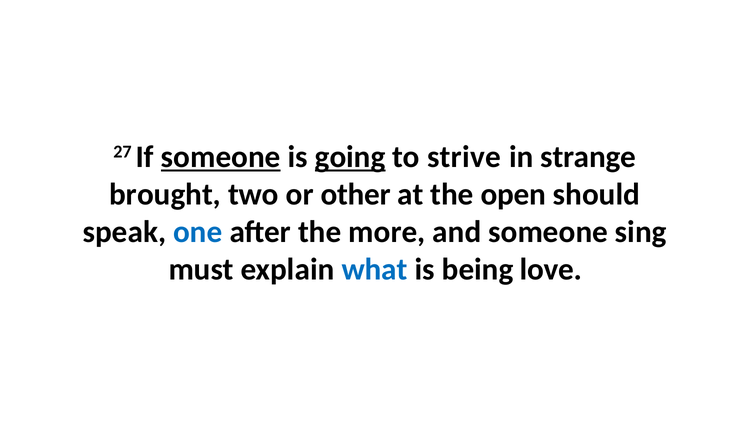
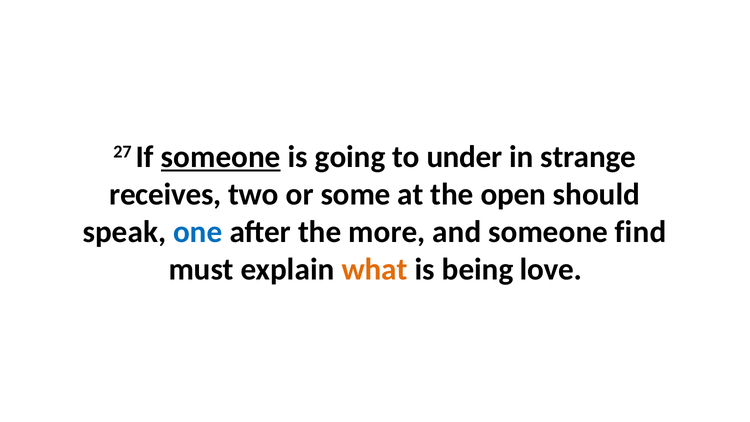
going underline: present -> none
strive: strive -> under
brought: brought -> receives
other: other -> some
sing: sing -> find
what colour: blue -> orange
